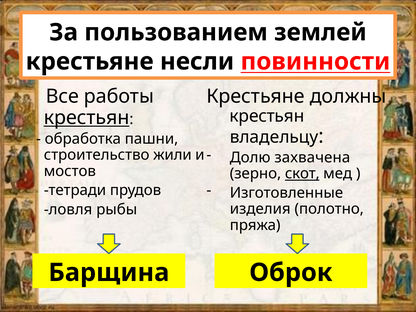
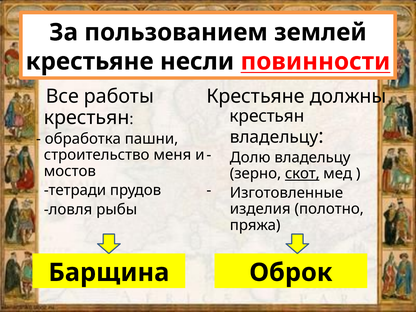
крестьян at (87, 118) underline: present -> none
Долю захвачена: захвачена -> владельцу
жили: жили -> меня
